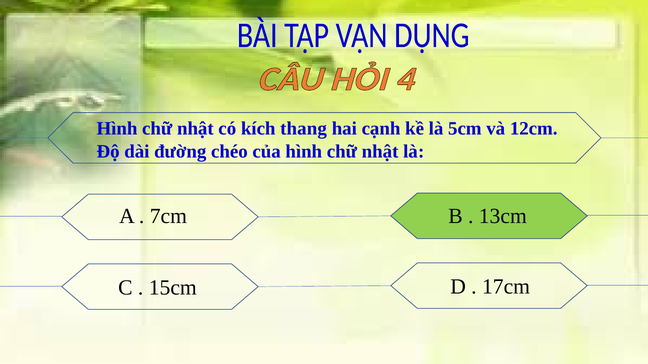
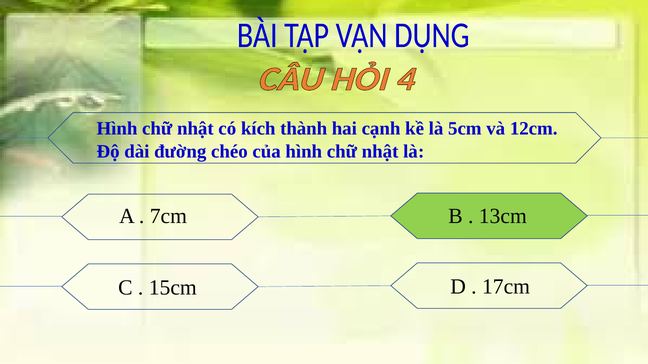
thang: thang -> thành
